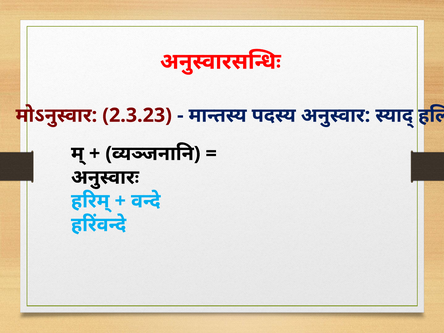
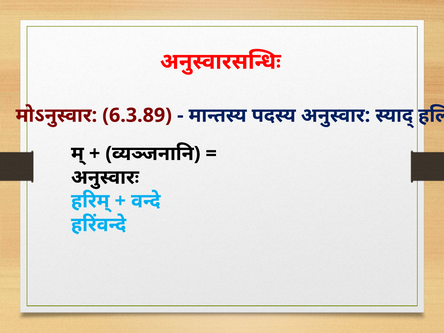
2.3.23: 2.3.23 -> 6.3.89
